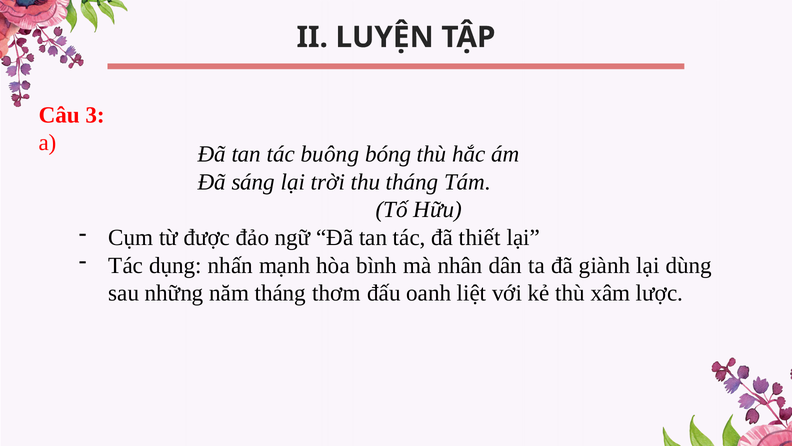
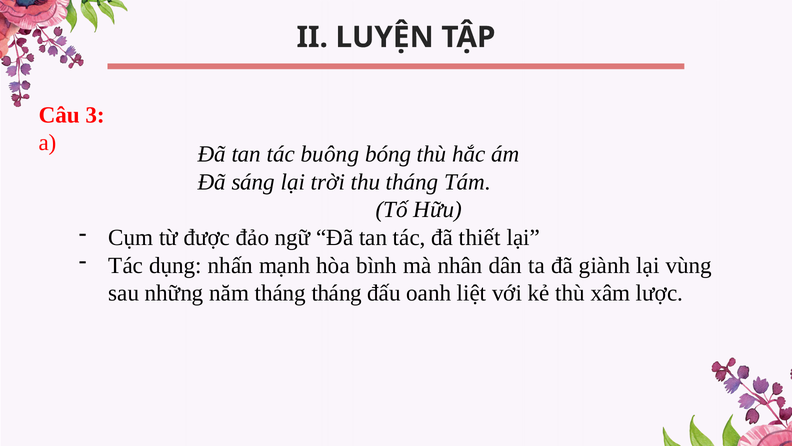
dùng: dùng -> vùng
tháng thơm: thơm -> tháng
